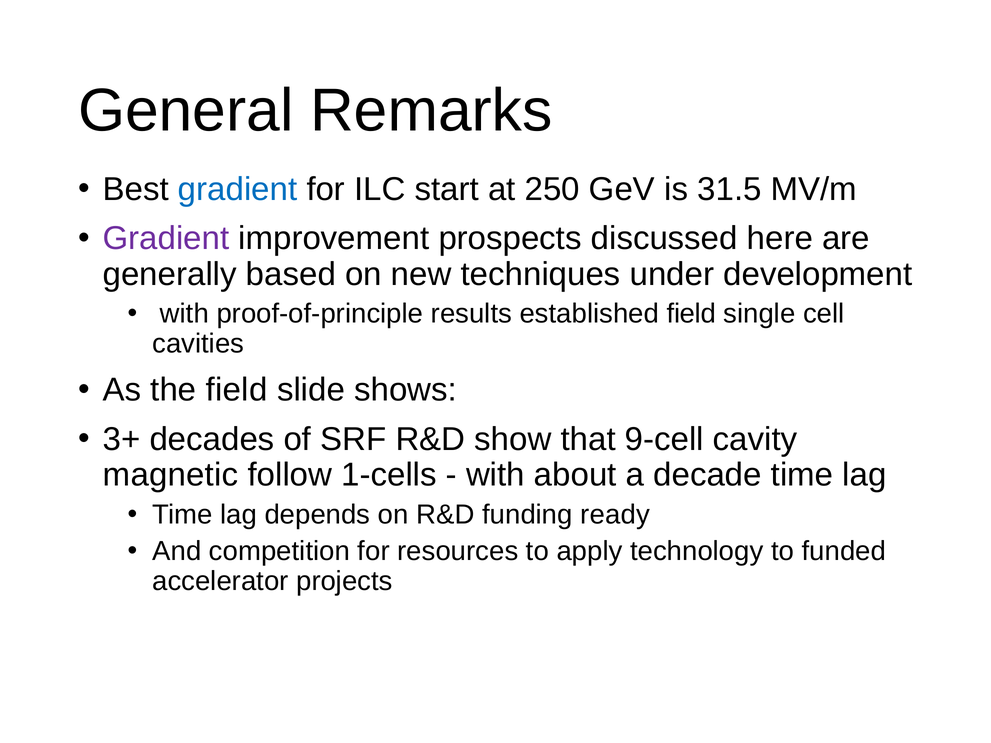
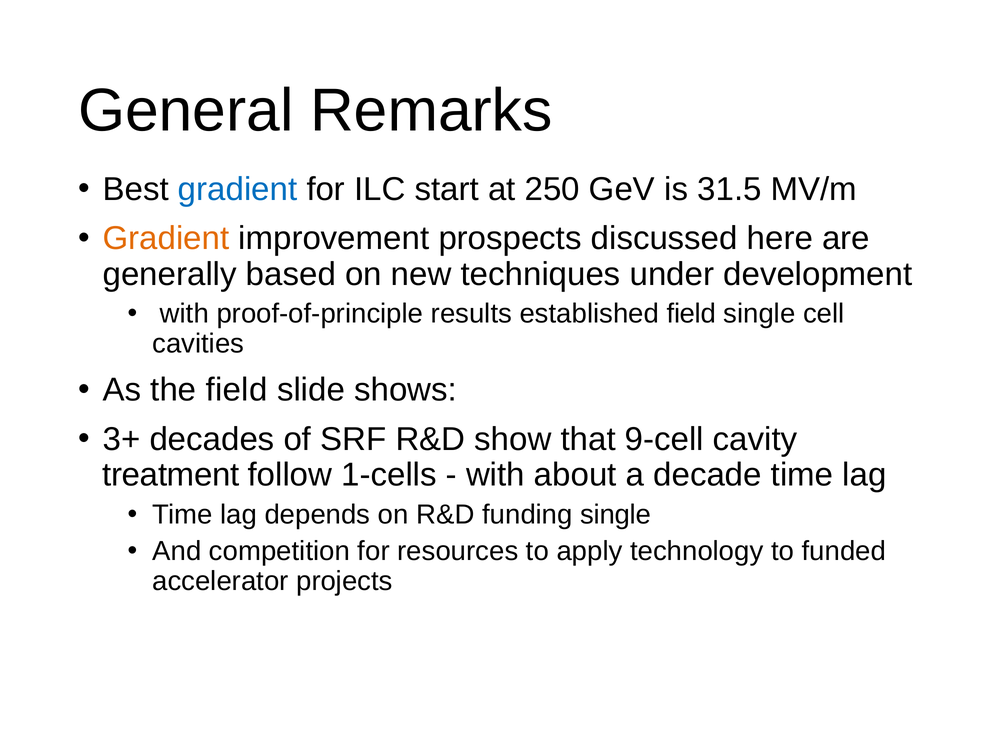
Gradient at (166, 239) colour: purple -> orange
magnetic: magnetic -> treatment
funding ready: ready -> single
